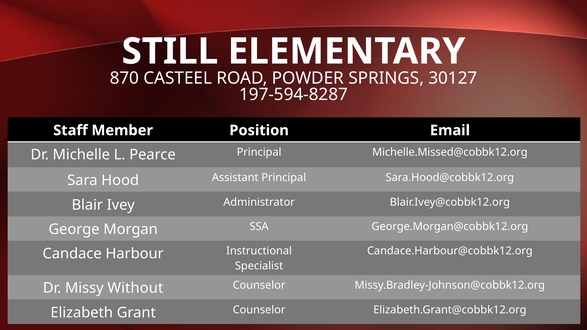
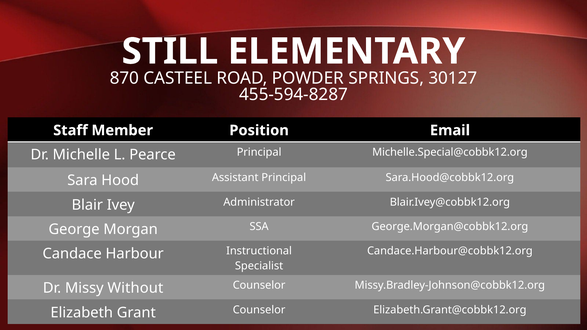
197-594-8287: 197-594-8287 -> 455-594-8287
Michelle.Missed@cobbk12.org: Michelle.Missed@cobbk12.org -> Michelle.Special@cobbk12.org
